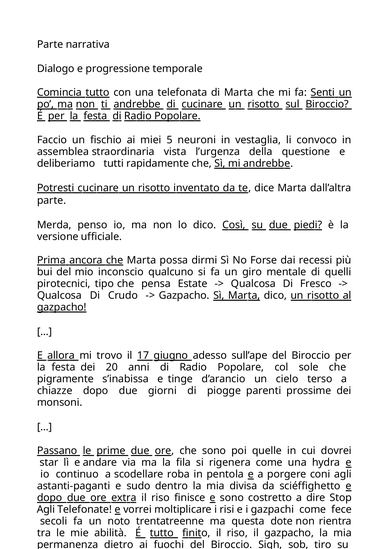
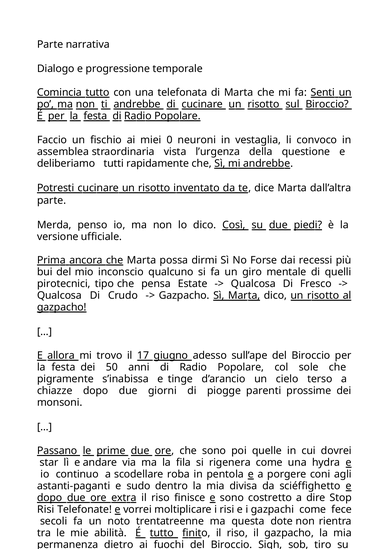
5: 5 -> 0
20: 20 -> 50
Agli at (46, 510): Agli -> Risi
